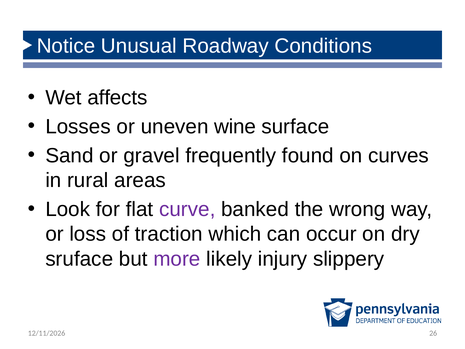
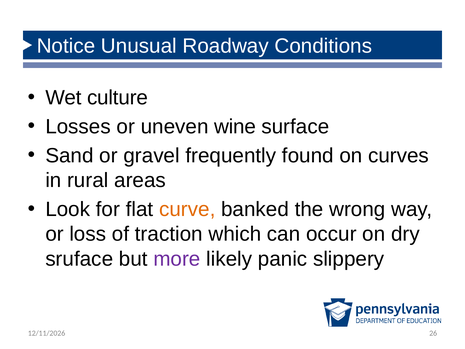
affects: affects -> culture
curve colour: purple -> orange
injury: injury -> panic
